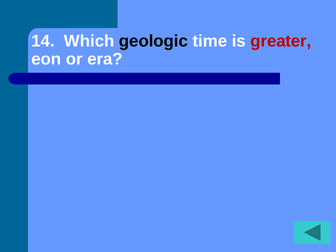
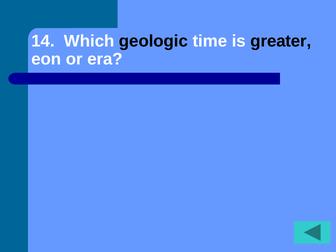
greater colour: red -> black
